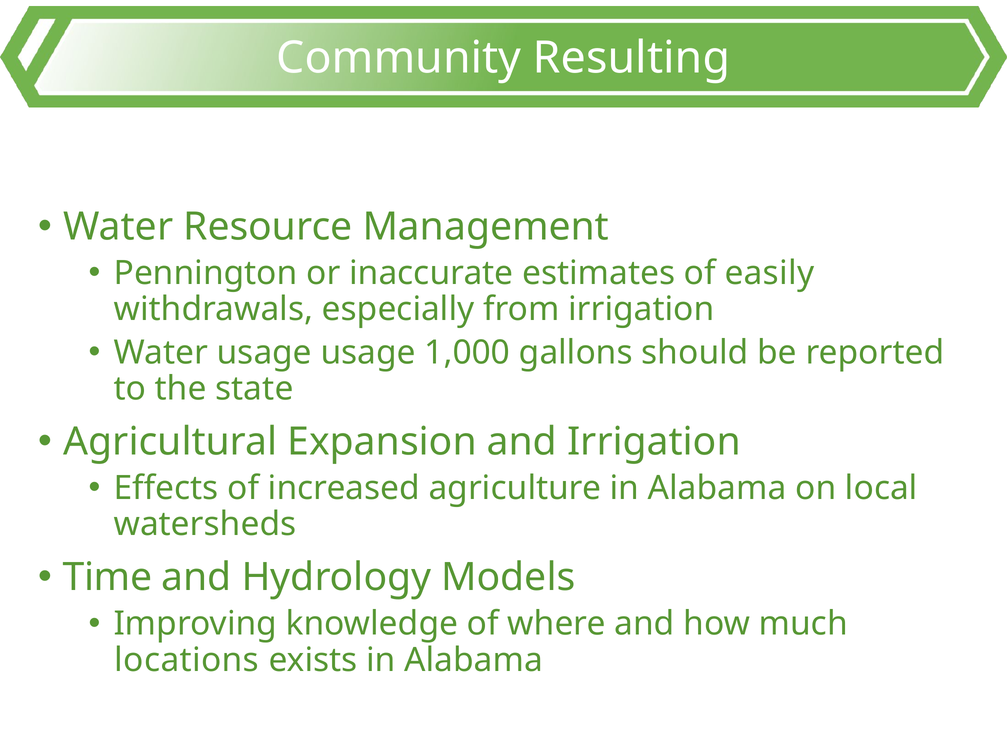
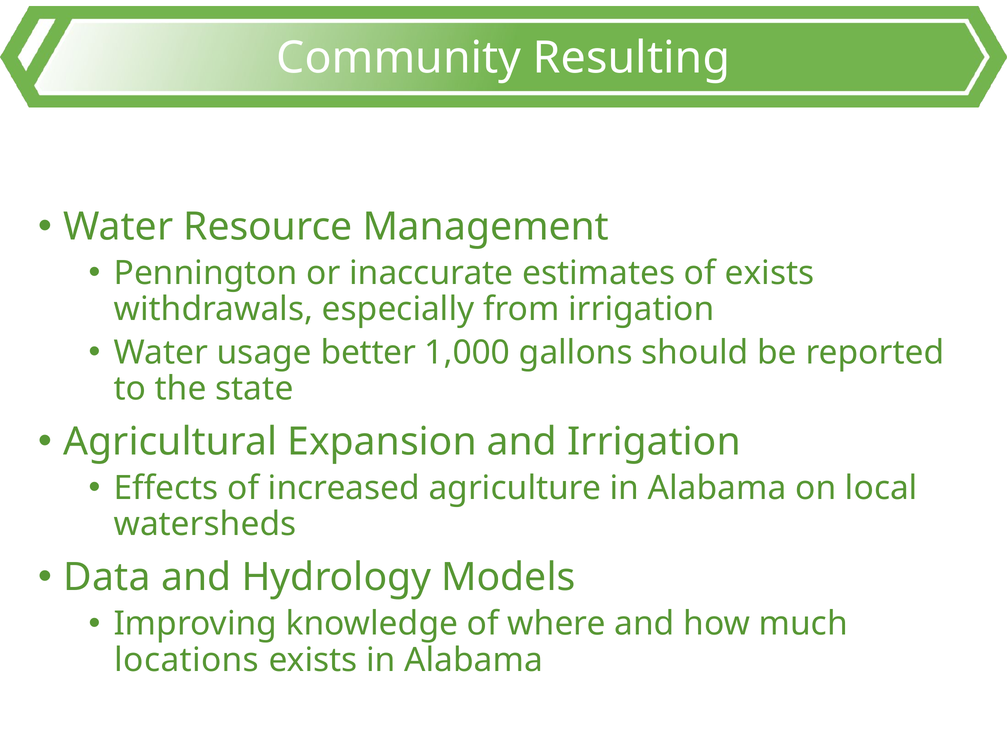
of easily: easily -> exists
usage usage: usage -> better
Time: Time -> Data
